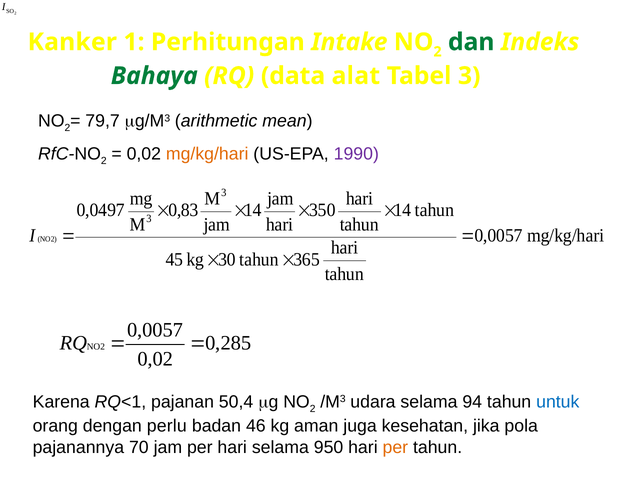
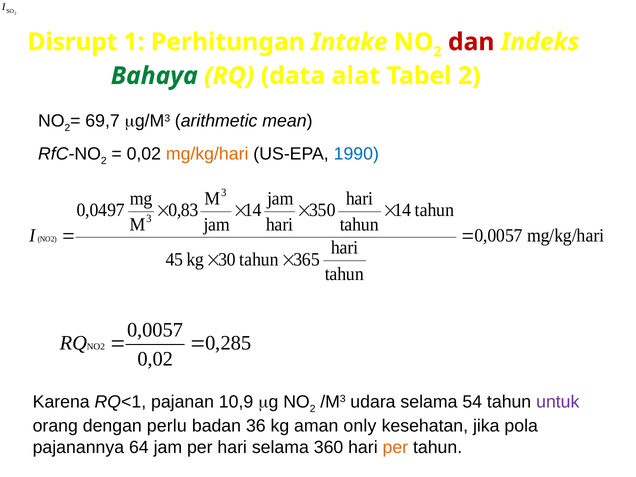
Kanker: Kanker -> Disrupt
dan colour: green -> red
Tabel 3: 3 -> 2
79,7: 79,7 -> 69,7
1990 colour: purple -> blue
50,4: 50,4 -> 10,9
94: 94 -> 54
untuk colour: blue -> purple
46: 46 -> 36
juga: juga -> only
70: 70 -> 64
950: 950 -> 360
